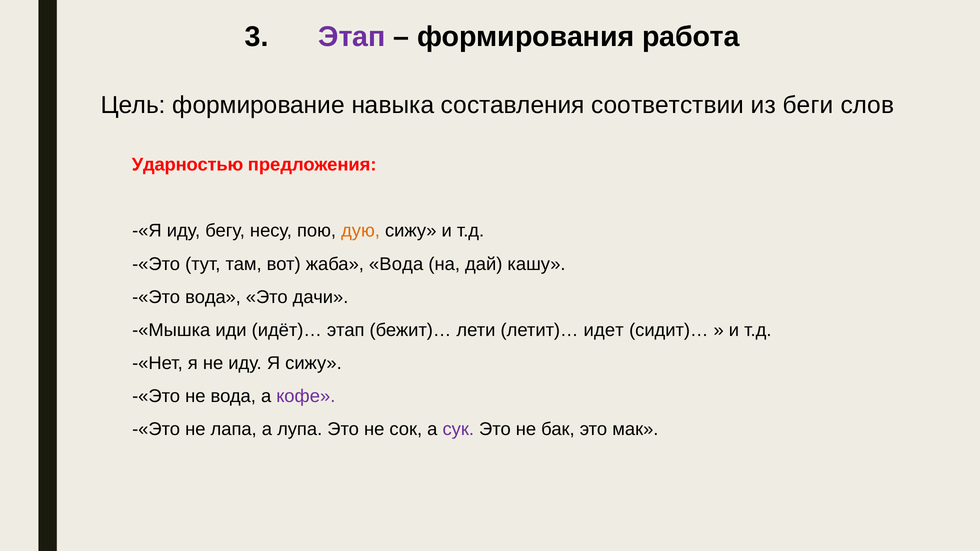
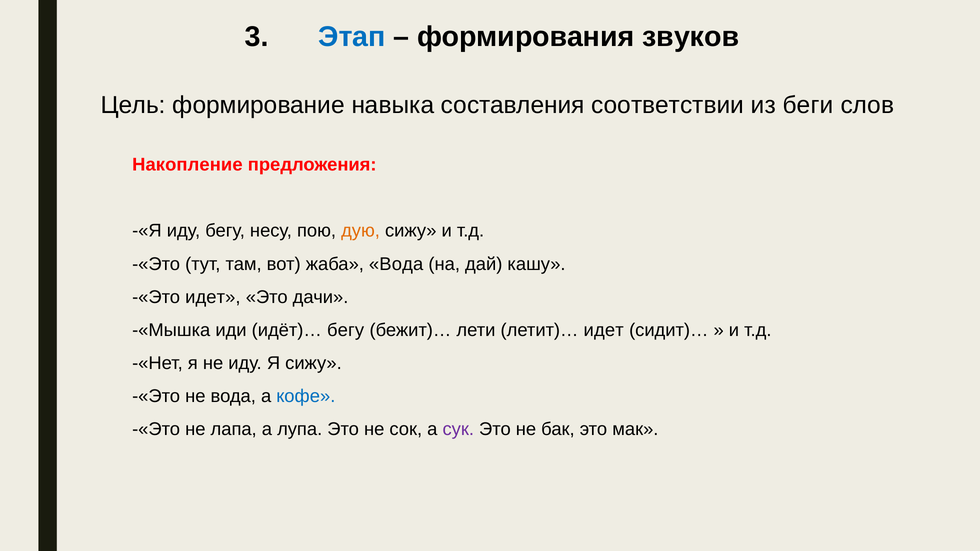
Этап at (352, 37) colour: purple -> blue
работа: работа -> звуков
Ударностью: Ударностью -> Накопление
-«Это вода: вода -> идет
идёт)… этап: этап -> бегу
кофе colour: purple -> blue
